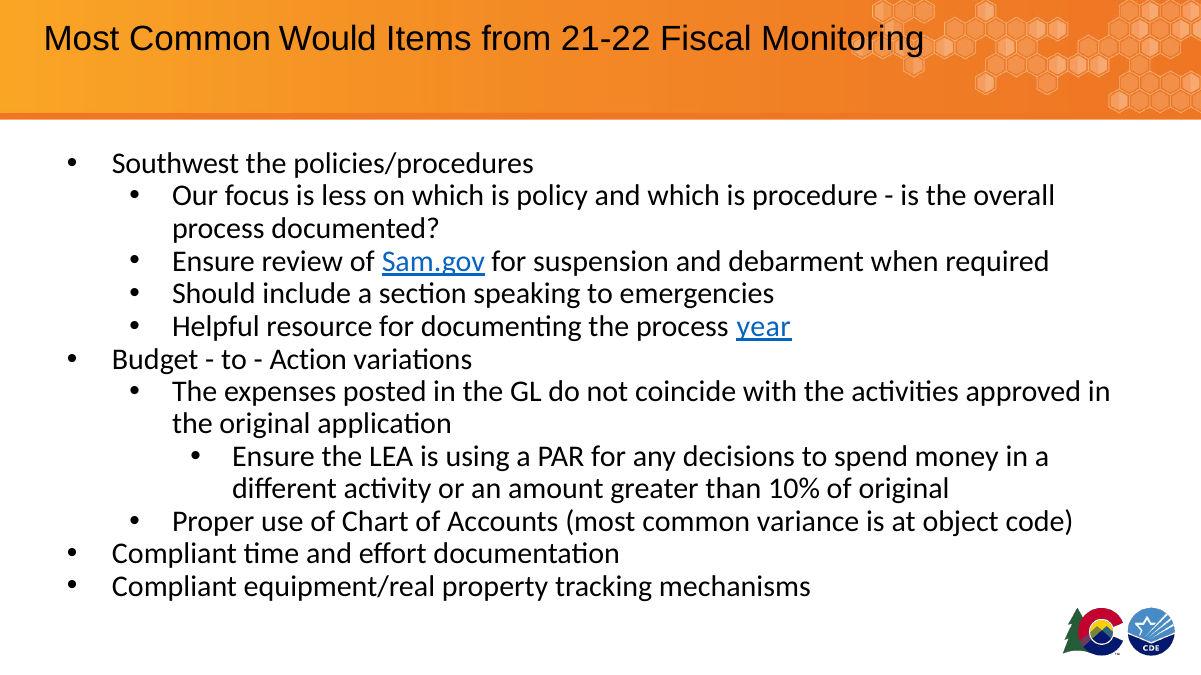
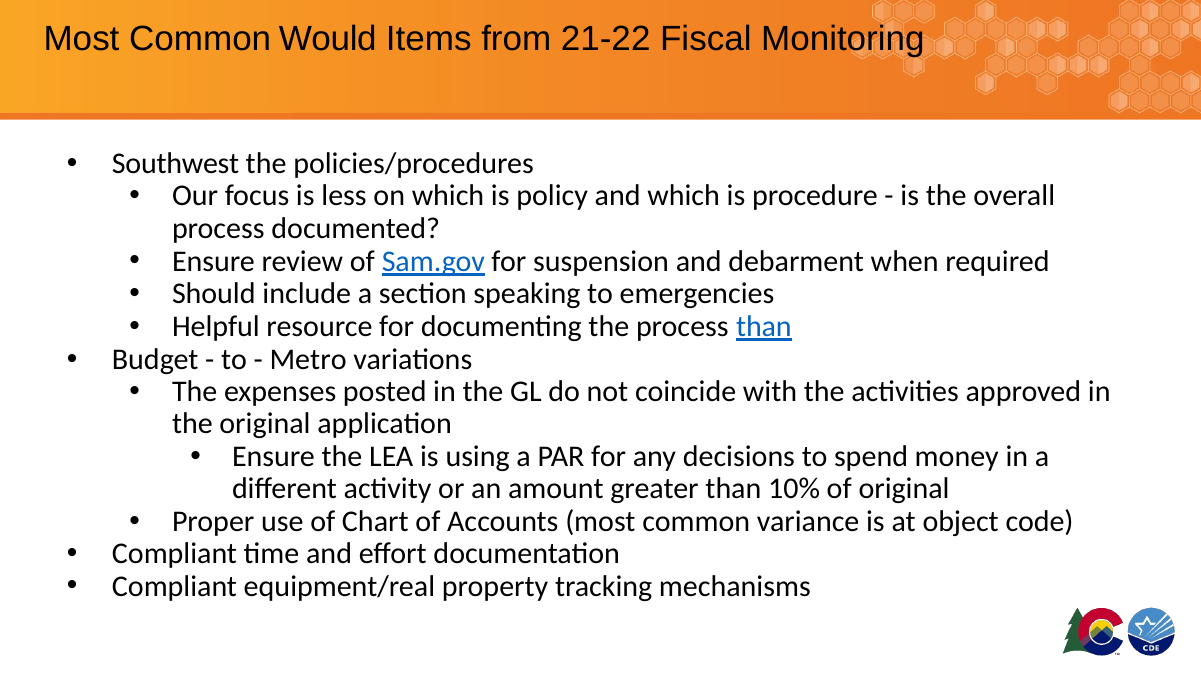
process year: year -> than
Action: Action -> Metro
